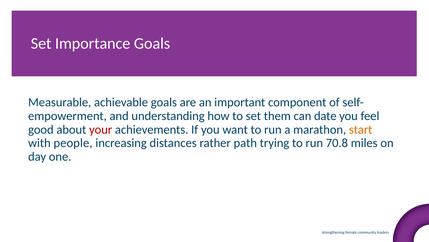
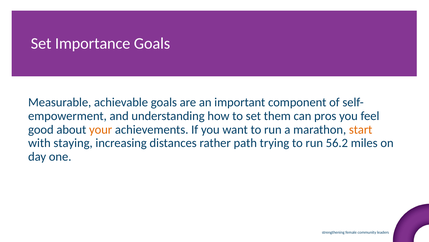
date: date -> pros
your colour: red -> orange
people: people -> staying
70.8: 70.8 -> 56.2
